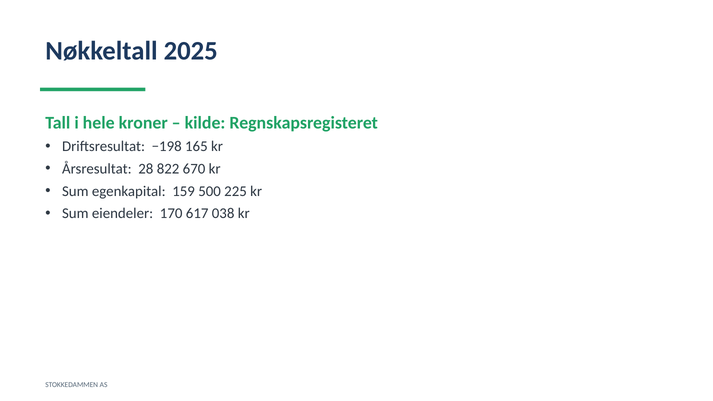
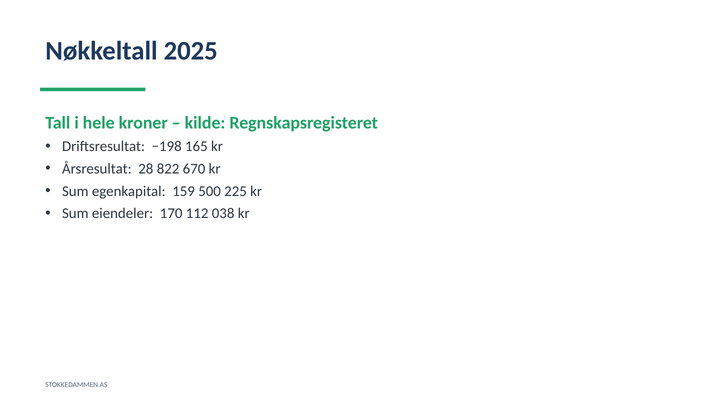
617: 617 -> 112
